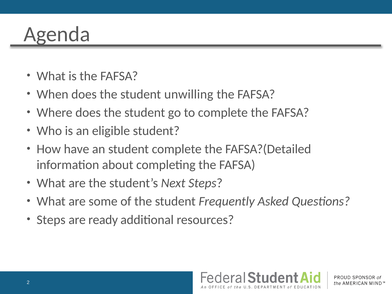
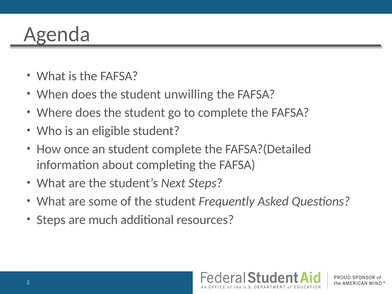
have: have -> once
ready: ready -> much
